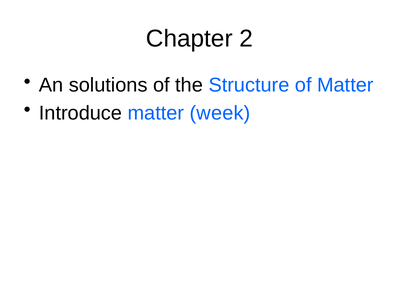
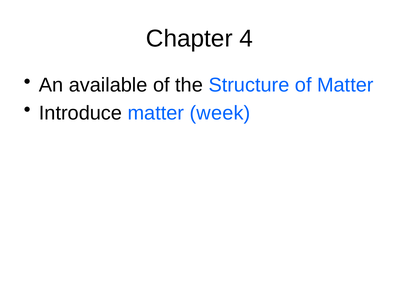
2: 2 -> 4
solutions: solutions -> available
